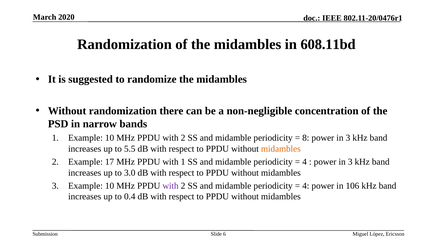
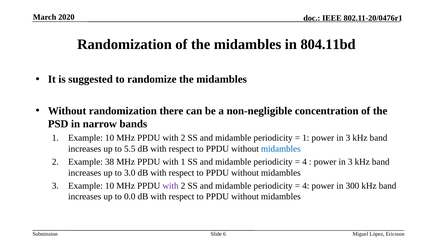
608.11bd: 608.11bd -> 804.11bd
8 at (306, 138): 8 -> 1
midambles at (281, 149) colour: orange -> blue
17: 17 -> 38
106: 106 -> 300
0.4: 0.4 -> 0.0
